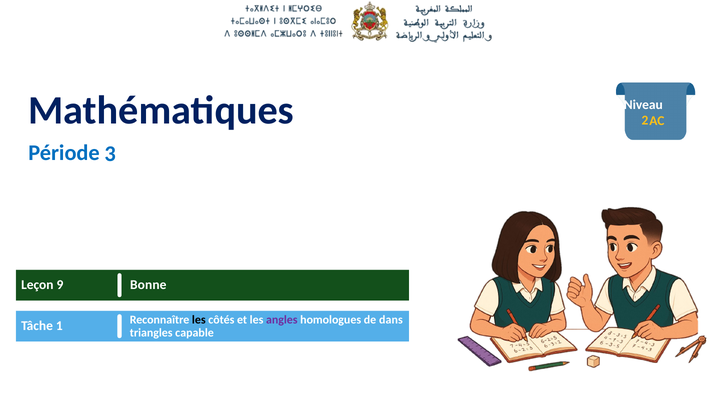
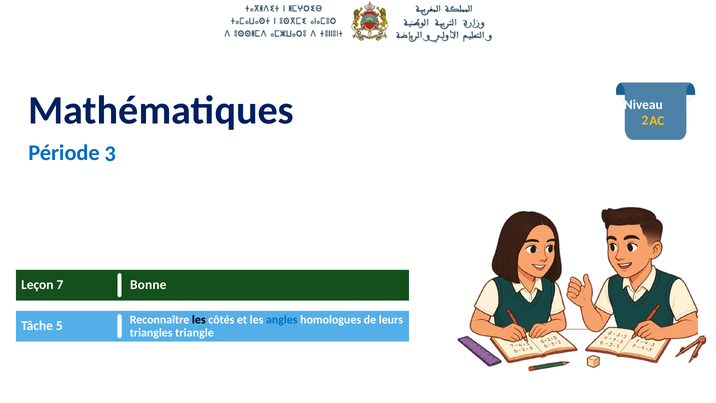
9: 9 -> 7
1: 1 -> 5
angles colour: purple -> blue
dans: dans -> leurs
capable: capable -> triangle
